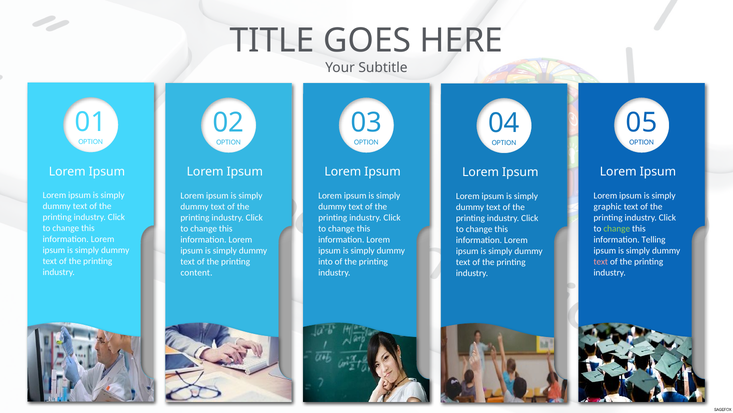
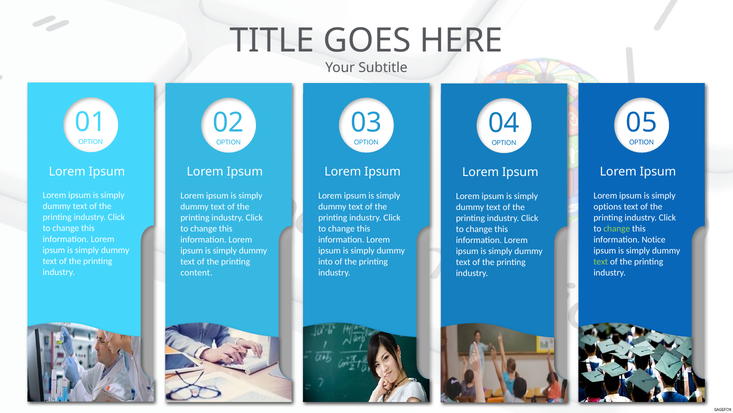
graphic: graphic -> options
Telling: Telling -> Notice
text at (601, 261) colour: pink -> light green
